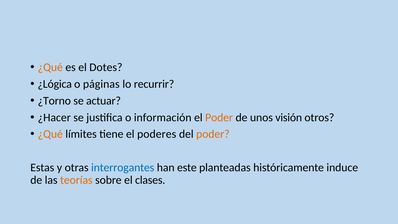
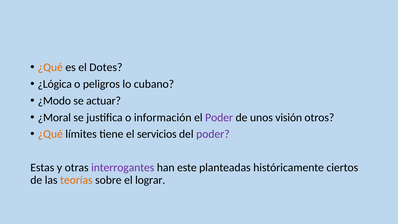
páginas: páginas -> peligros
recurrir: recurrir -> cubano
¿Torno: ¿Torno -> ¿Modo
¿Hacer: ¿Hacer -> ¿Moral
Poder at (219, 117) colour: orange -> purple
poderes: poderes -> servicios
poder at (213, 134) colour: orange -> purple
interrogantes colour: blue -> purple
induce: induce -> ciertos
clases: clases -> lograr
